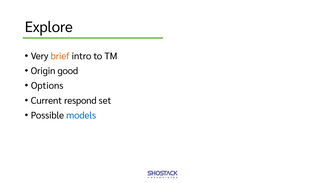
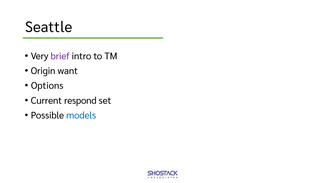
Explore: Explore -> Seattle
brief colour: orange -> purple
good: good -> want
